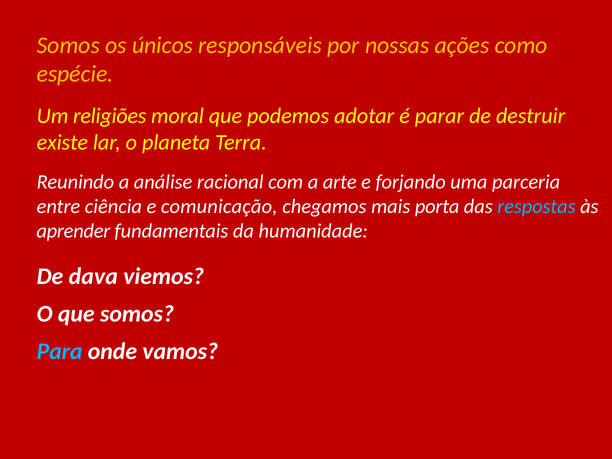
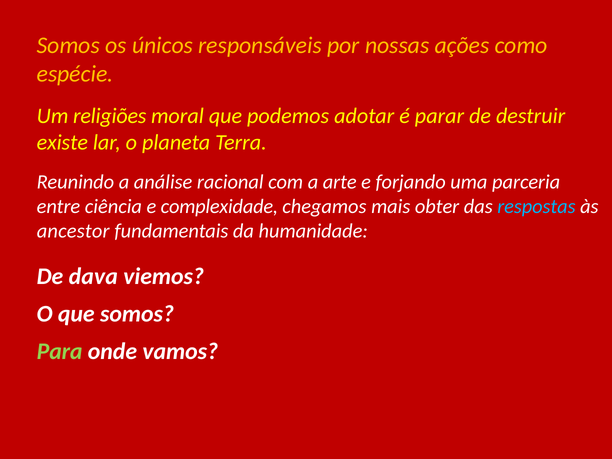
comunicação: comunicação -> complexidade
porta: porta -> obter
aprender: aprender -> ancestor
Para colour: light blue -> light green
